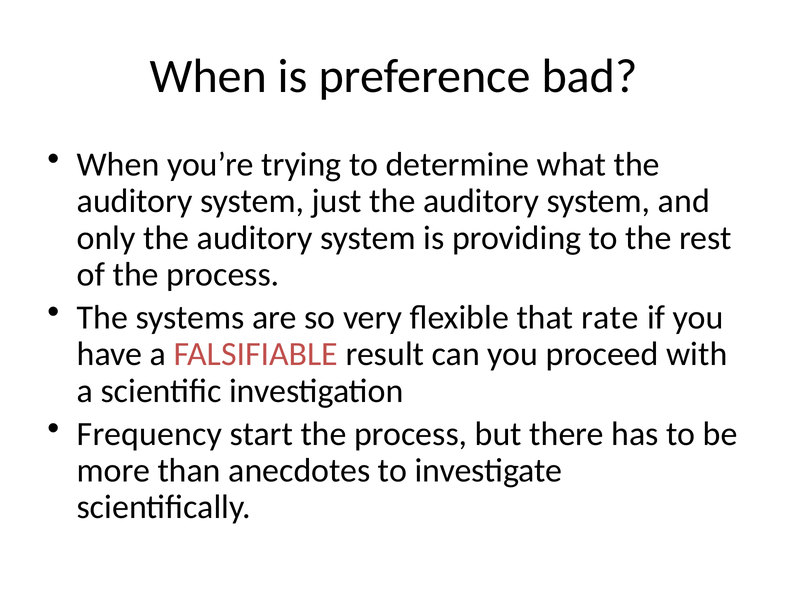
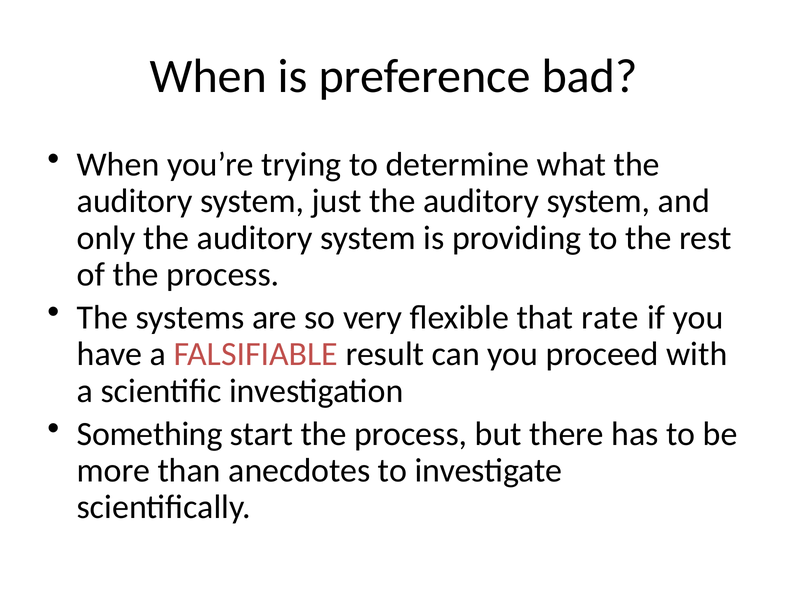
Frequency: Frequency -> Something
